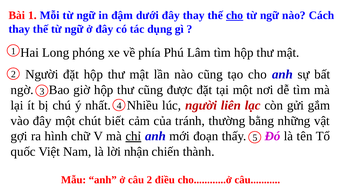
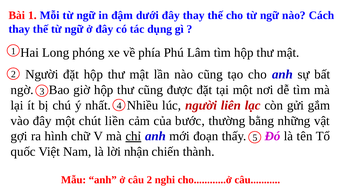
cho at (235, 15) underline: present -> none
biết: biết -> liền
tránh: tránh -> bước
điều: điều -> nghi
